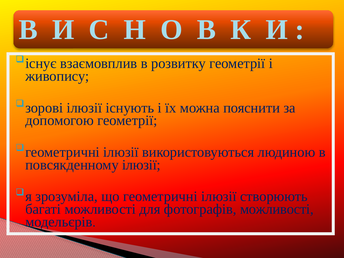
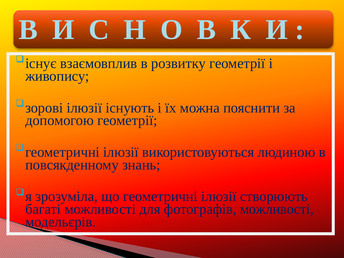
повсякденному ілюзії: ілюзії -> знань
